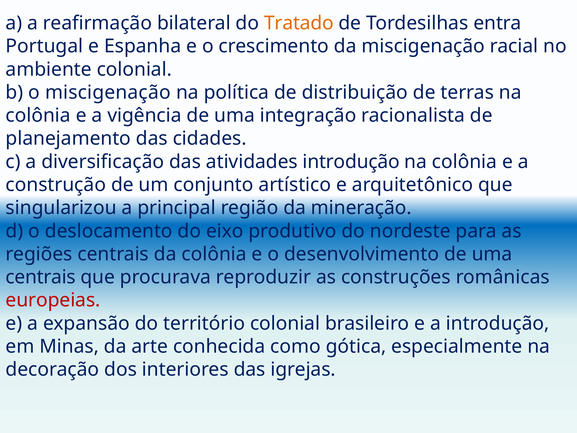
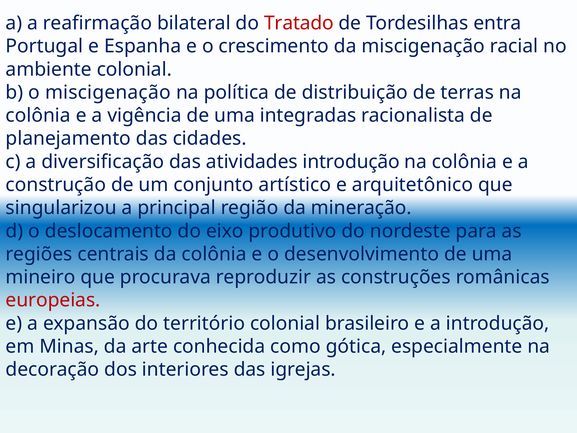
Tratado colour: orange -> red
integração: integração -> integradas
centrais at (41, 277): centrais -> mineiro
